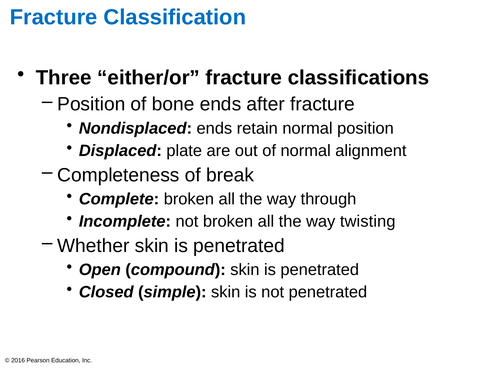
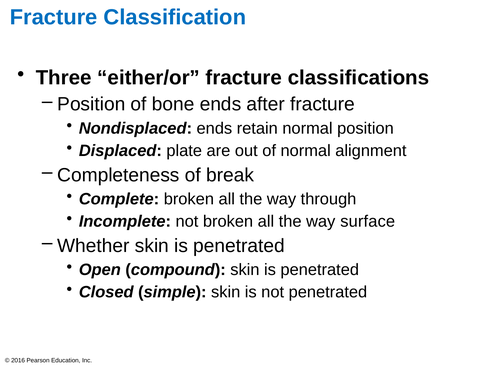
twisting: twisting -> surface
